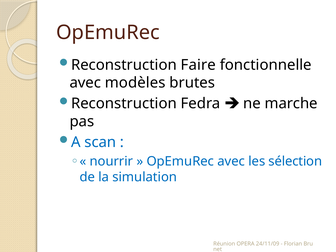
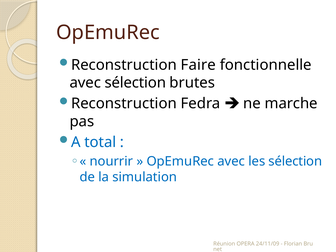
avec modèles: modèles -> sélection
scan: scan -> total
